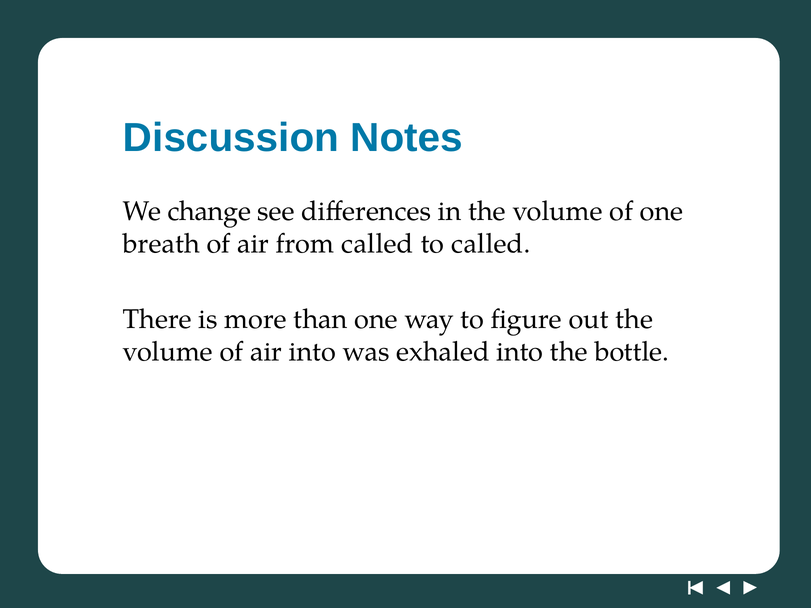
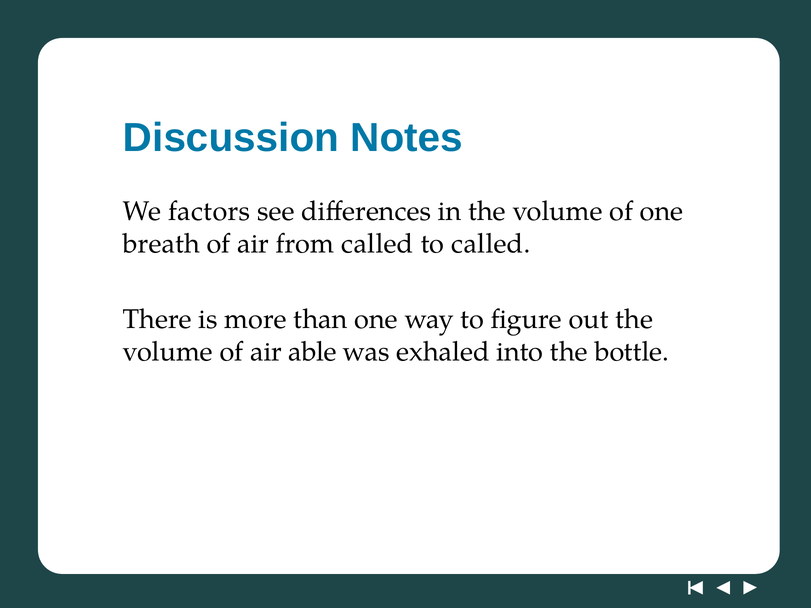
change: change -> factors
air into: into -> able
